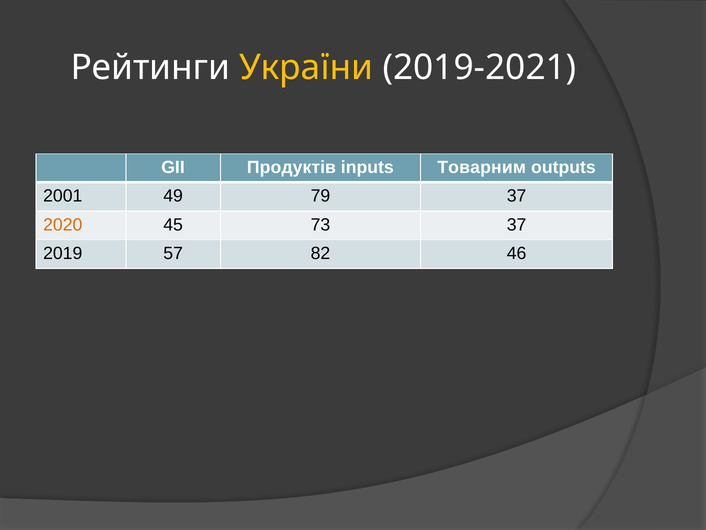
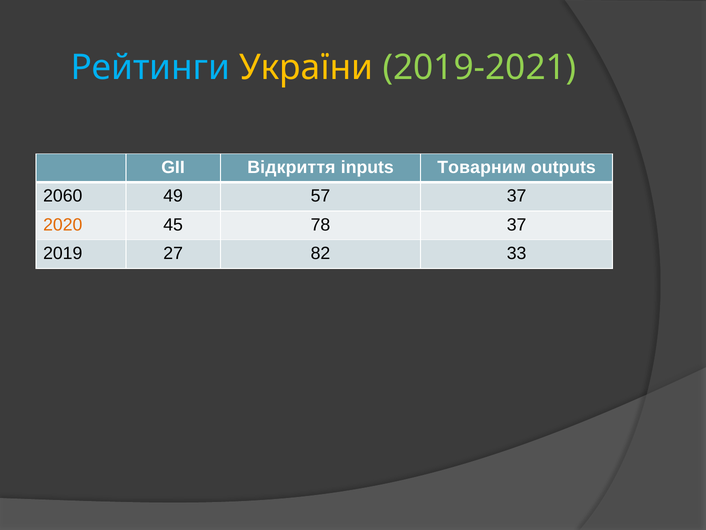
Рейтинги colour: white -> light blue
2019-2021 colour: white -> light green
Продуктів: Продуктів -> Відкриття
2001: 2001 -> 2060
79: 79 -> 57
73: 73 -> 78
57: 57 -> 27
46: 46 -> 33
